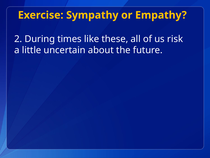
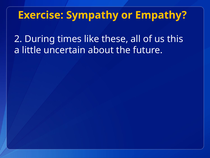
risk: risk -> this
